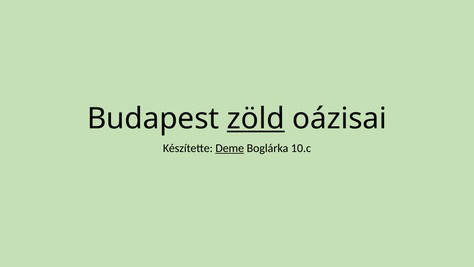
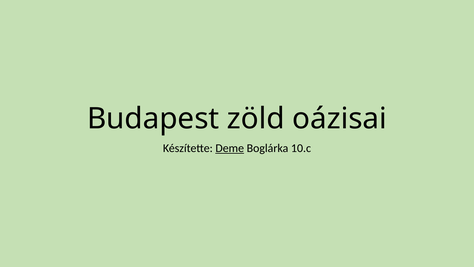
zöld underline: present -> none
